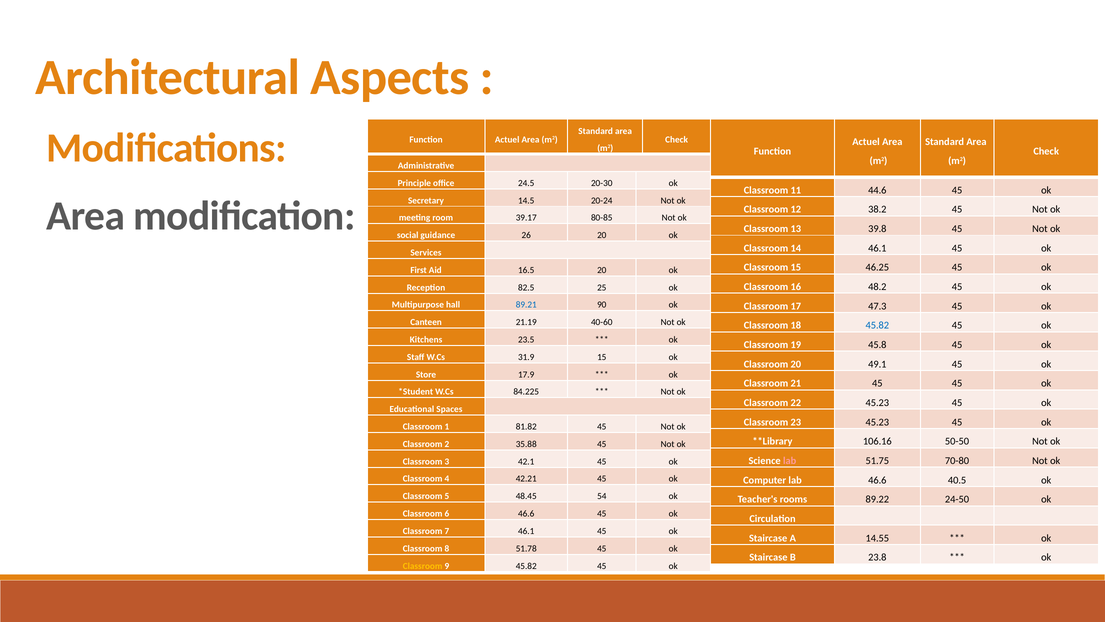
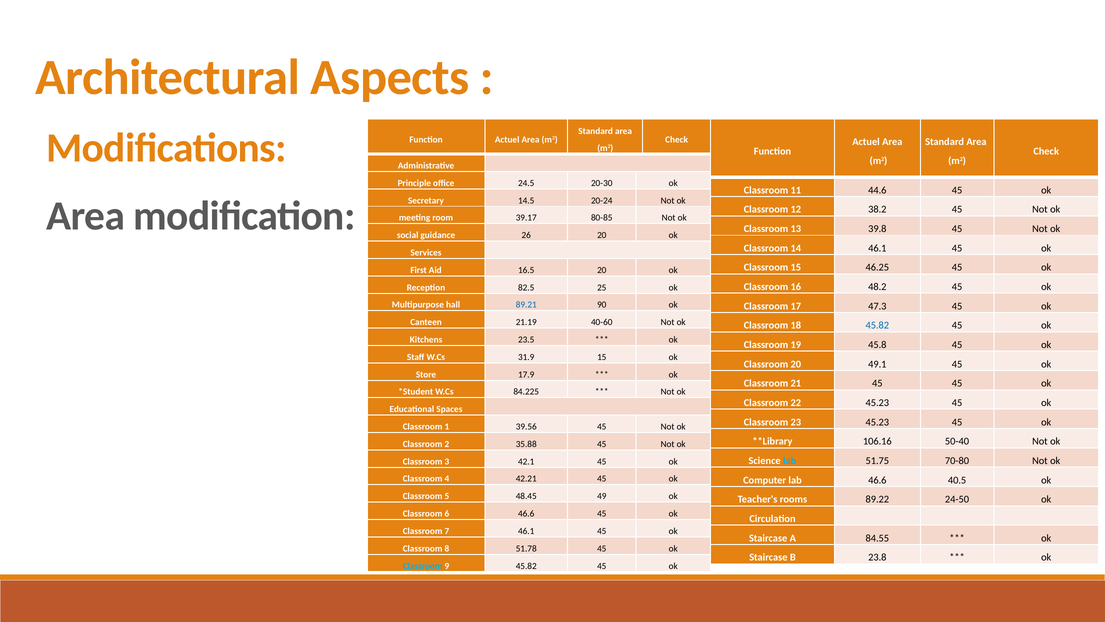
81.82: 81.82 -> 39.56
50-50: 50-50 -> 50-40
lab at (790, 460) colour: pink -> light blue
54: 54 -> 49
14.55: 14.55 -> 84.55
Classroom at (423, 566) colour: yellow -> light blue
